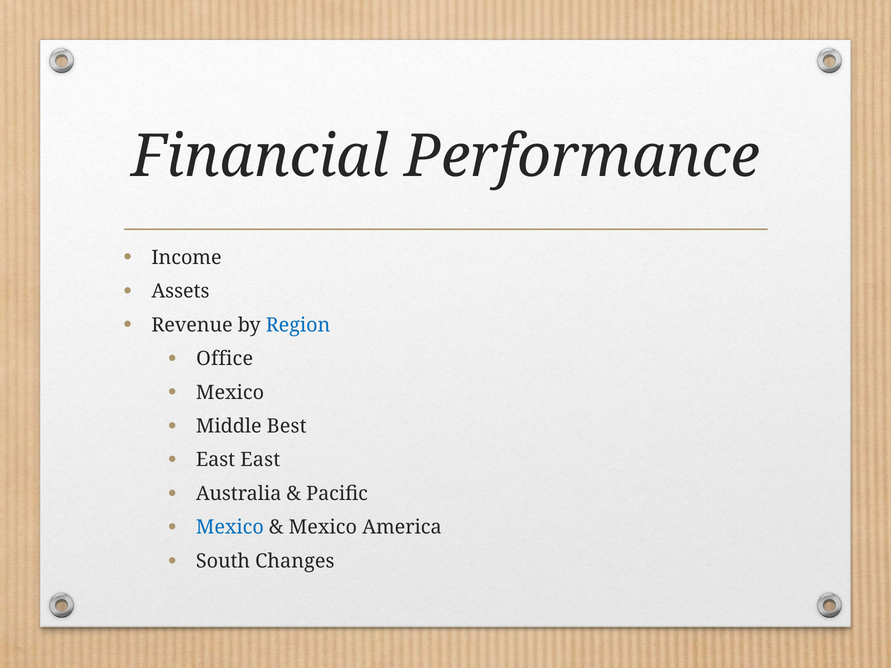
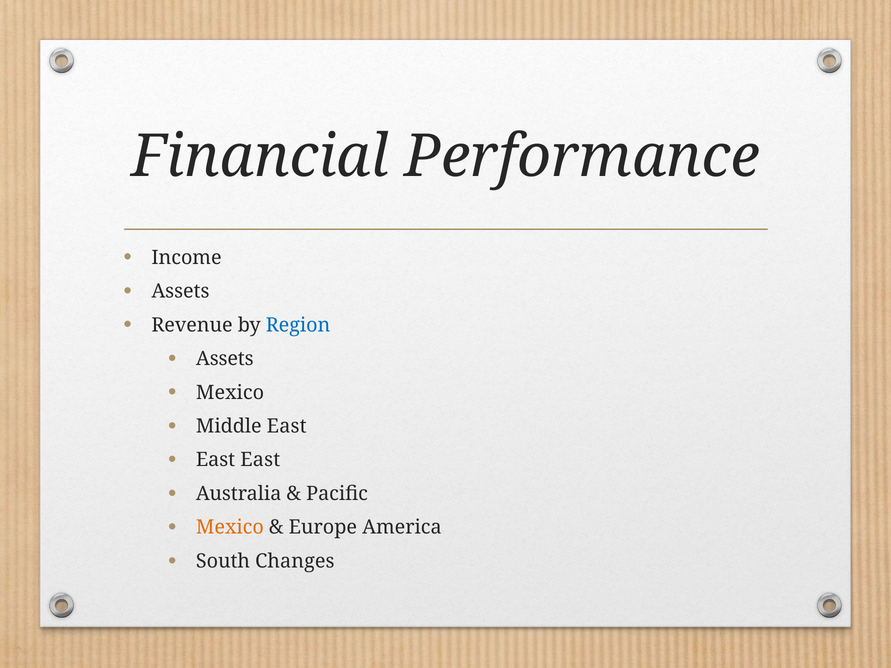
Office at (225, 359): Office -> Assets
Middle Best: Best -> East
Mexico at (230, 528) colour: blue -> orange
Mexico at (323, 528): Mexico -> Europe
